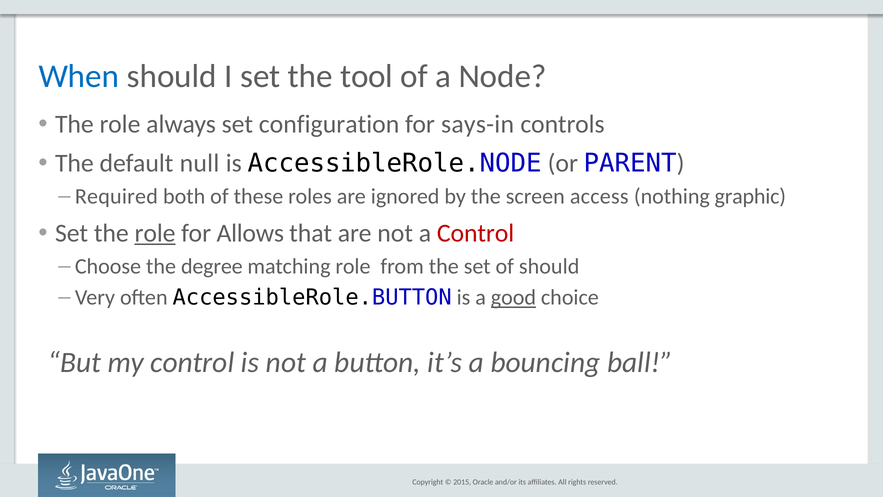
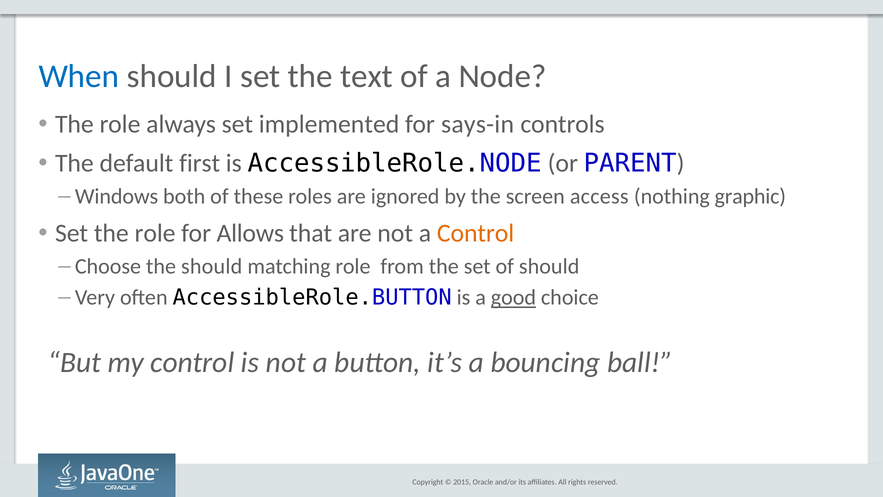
tool: tool -> text
configuration: configuration -> implemented
null: null -> first
Required: Required -> Windows
role at (155, 233) underline: present -> none
Control at (476, 233) colour: red -> orange
the degree: degree -> should
